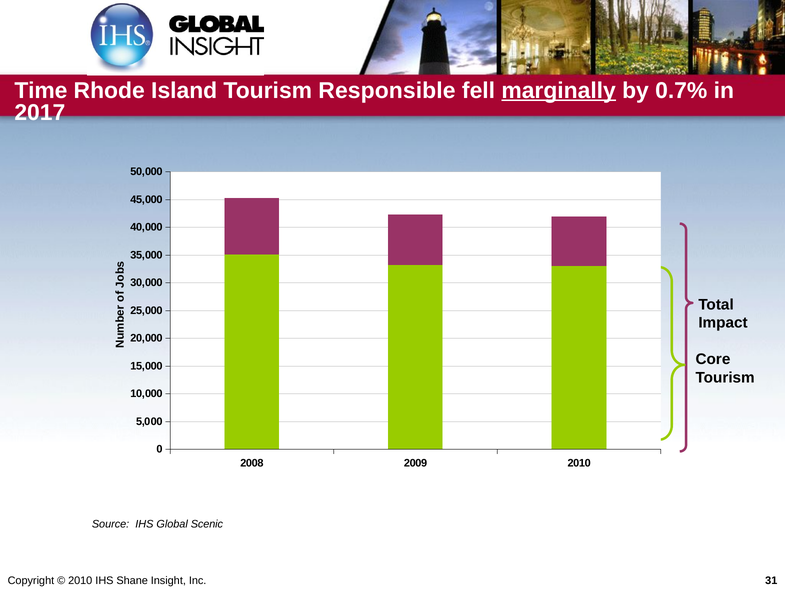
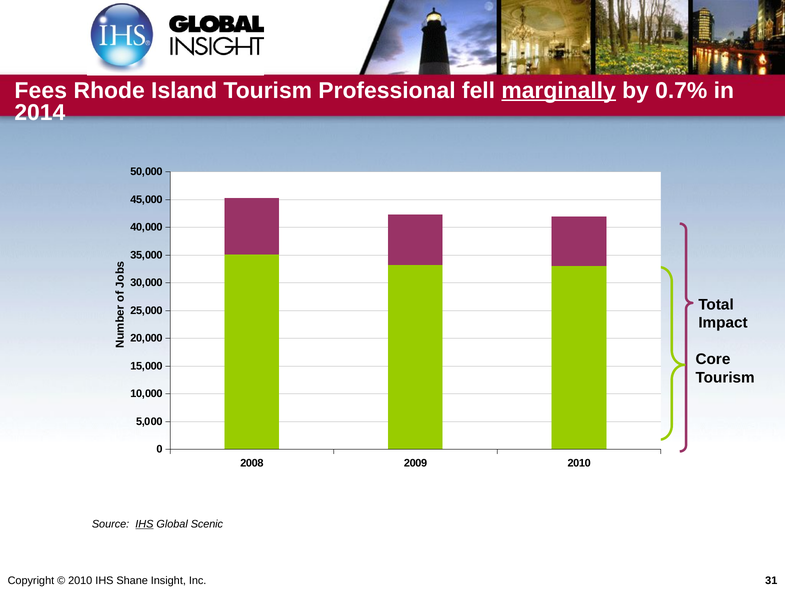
Time: Time -> Fees
Responsible: Responsible -> Professional
2017: 2017 -> 2014
IHS at (144, 524) underline: none -> present
